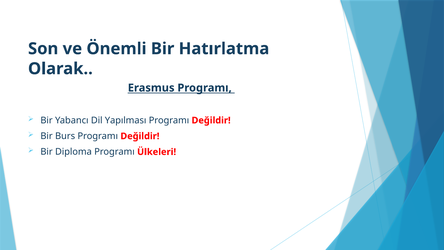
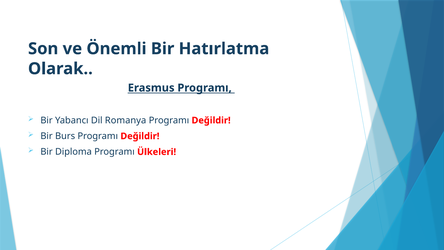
Yapılması: Yapılması -> Romanya
